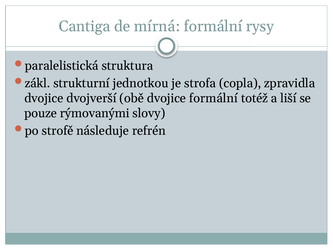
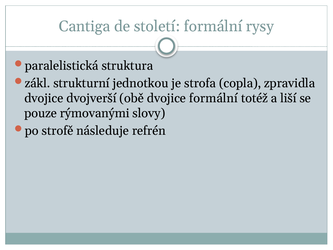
mírná: mírná -> století
